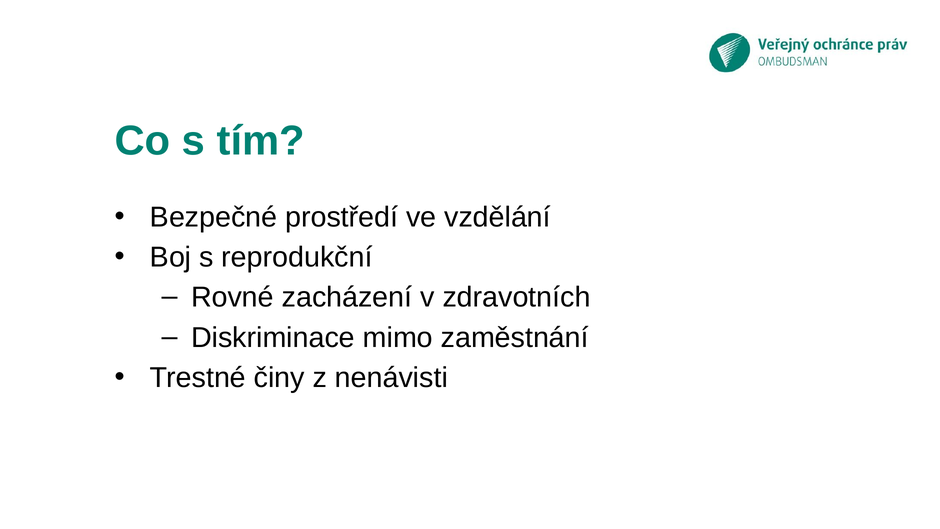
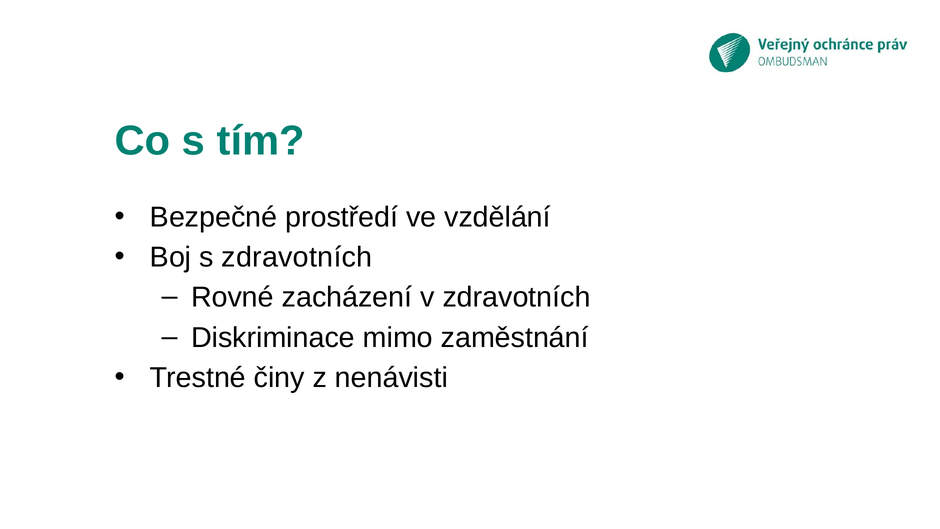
s reprodukční: reprodukční -> zdravotních
